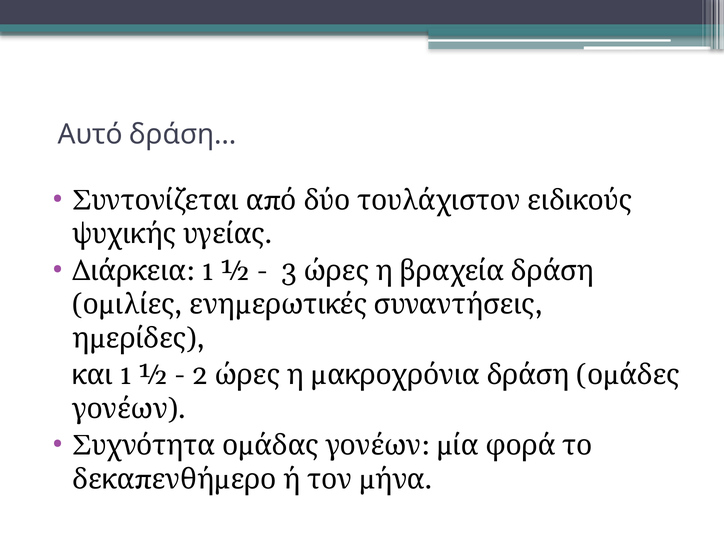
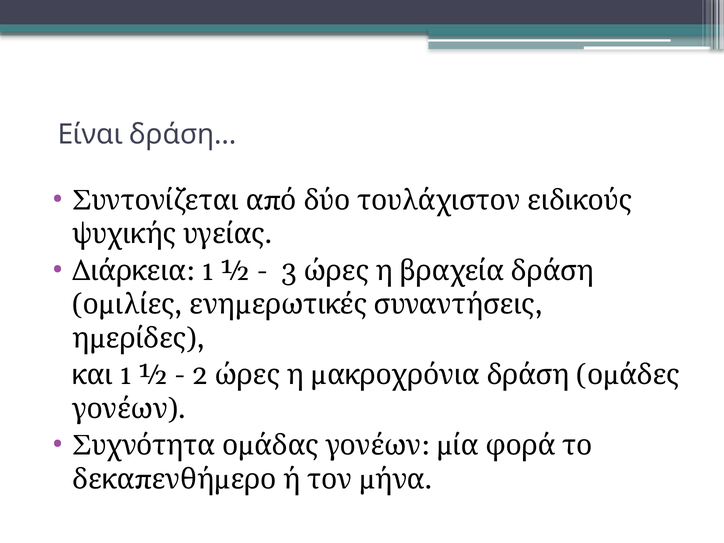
Αυτό: Αυτό -> Είναι
